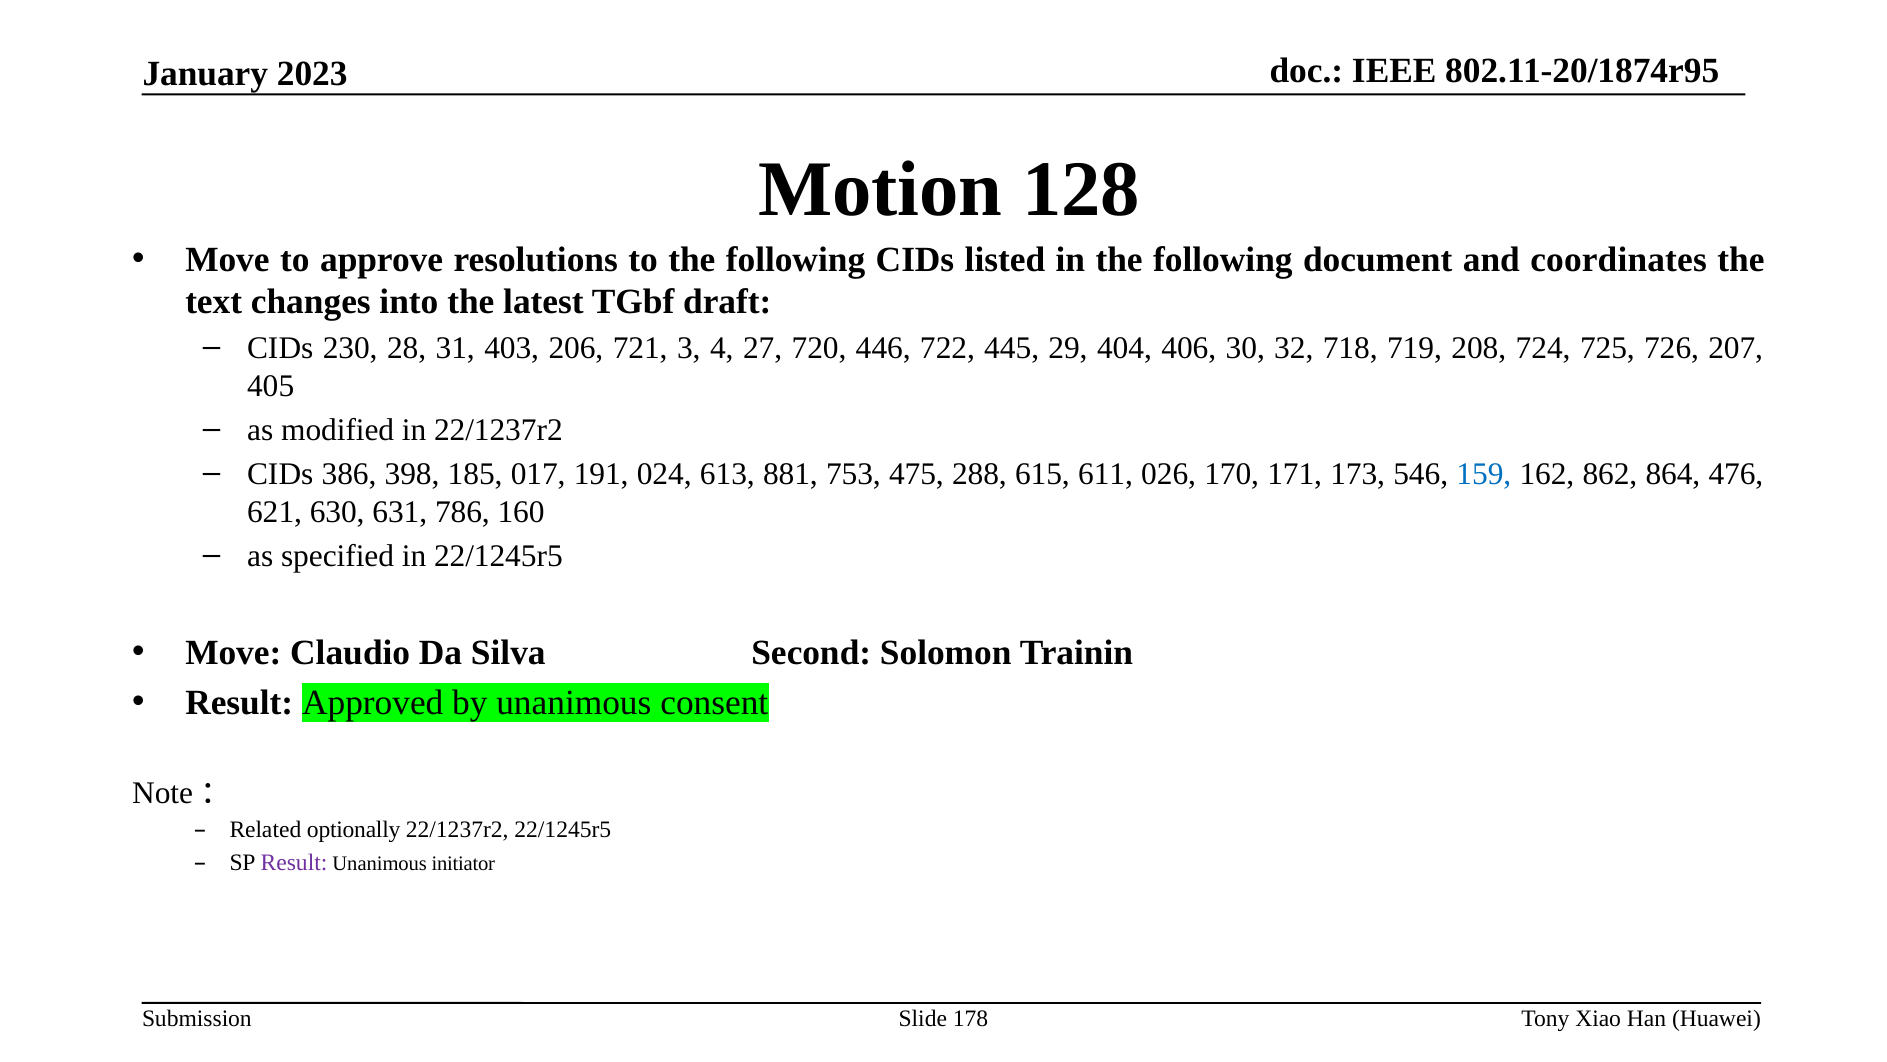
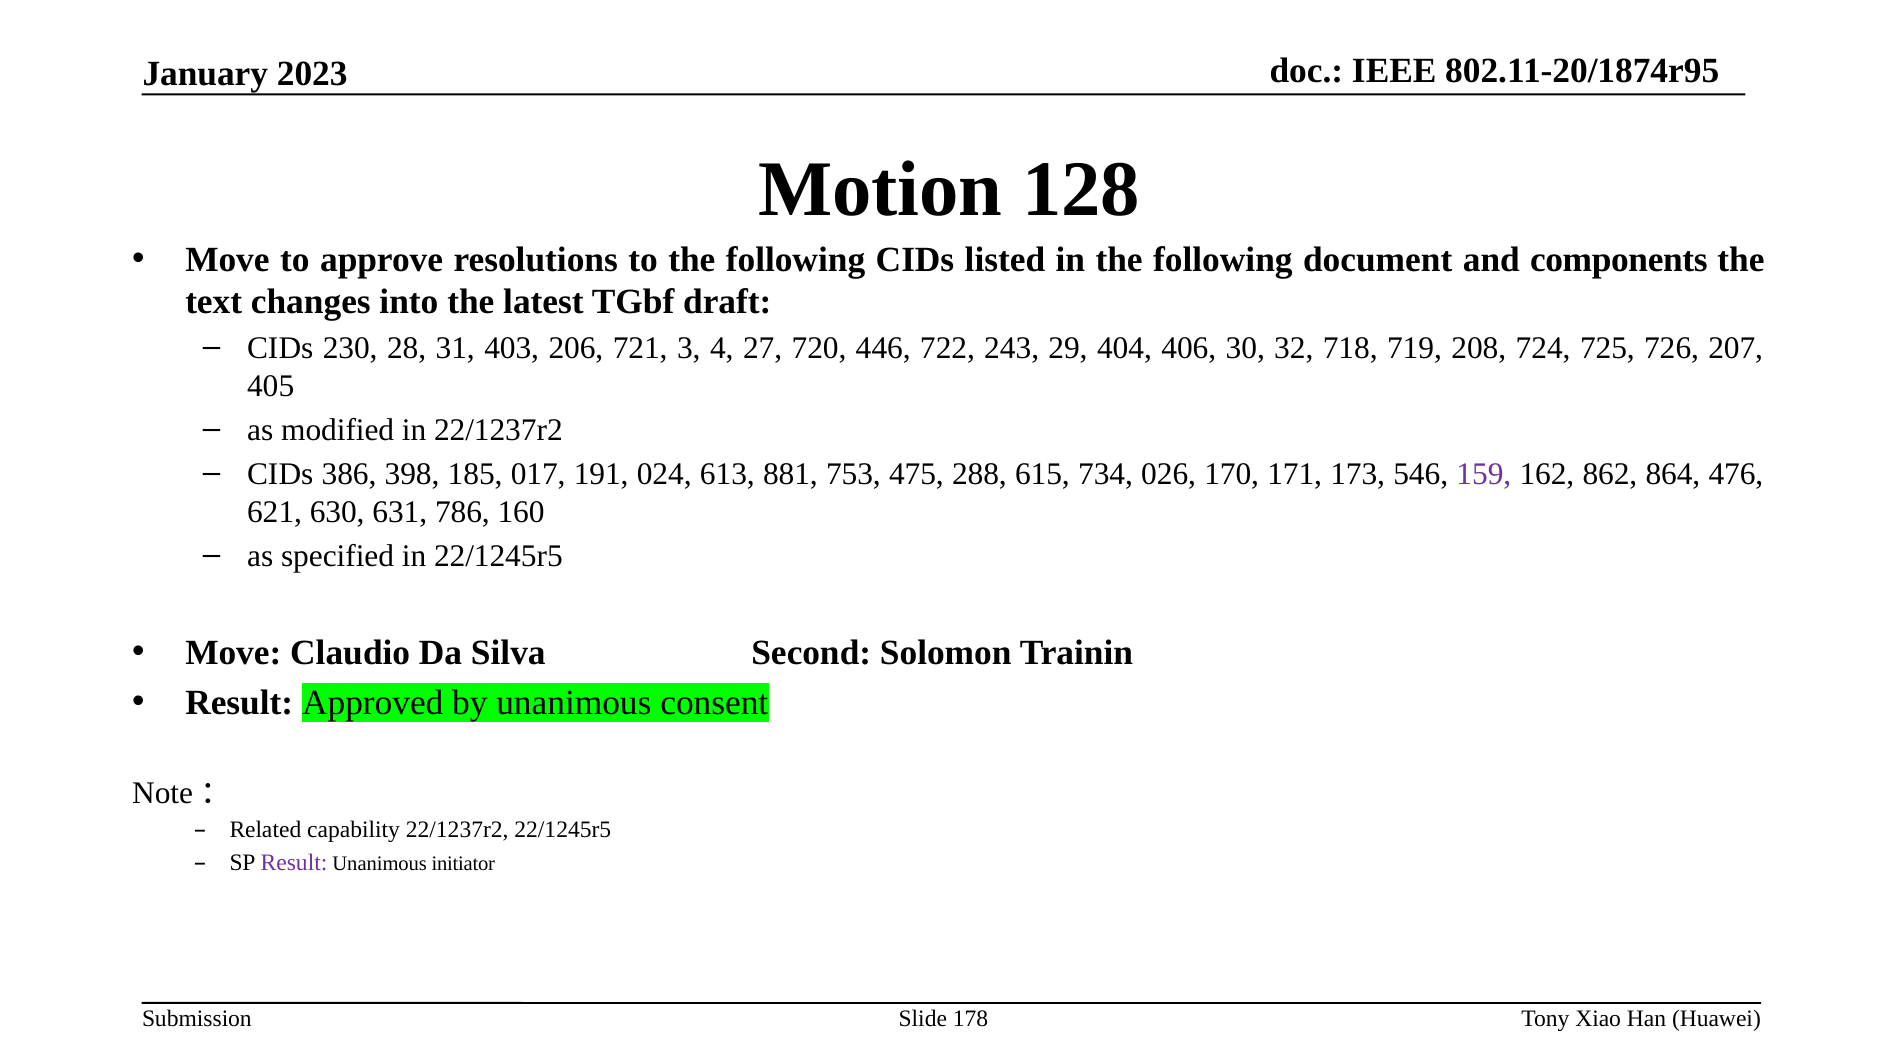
coordinates: coordinates -> components
445: 445 -> 243
611: 611 -> 734
159 colour: blue -> purple
optionally: optionally -> capability
